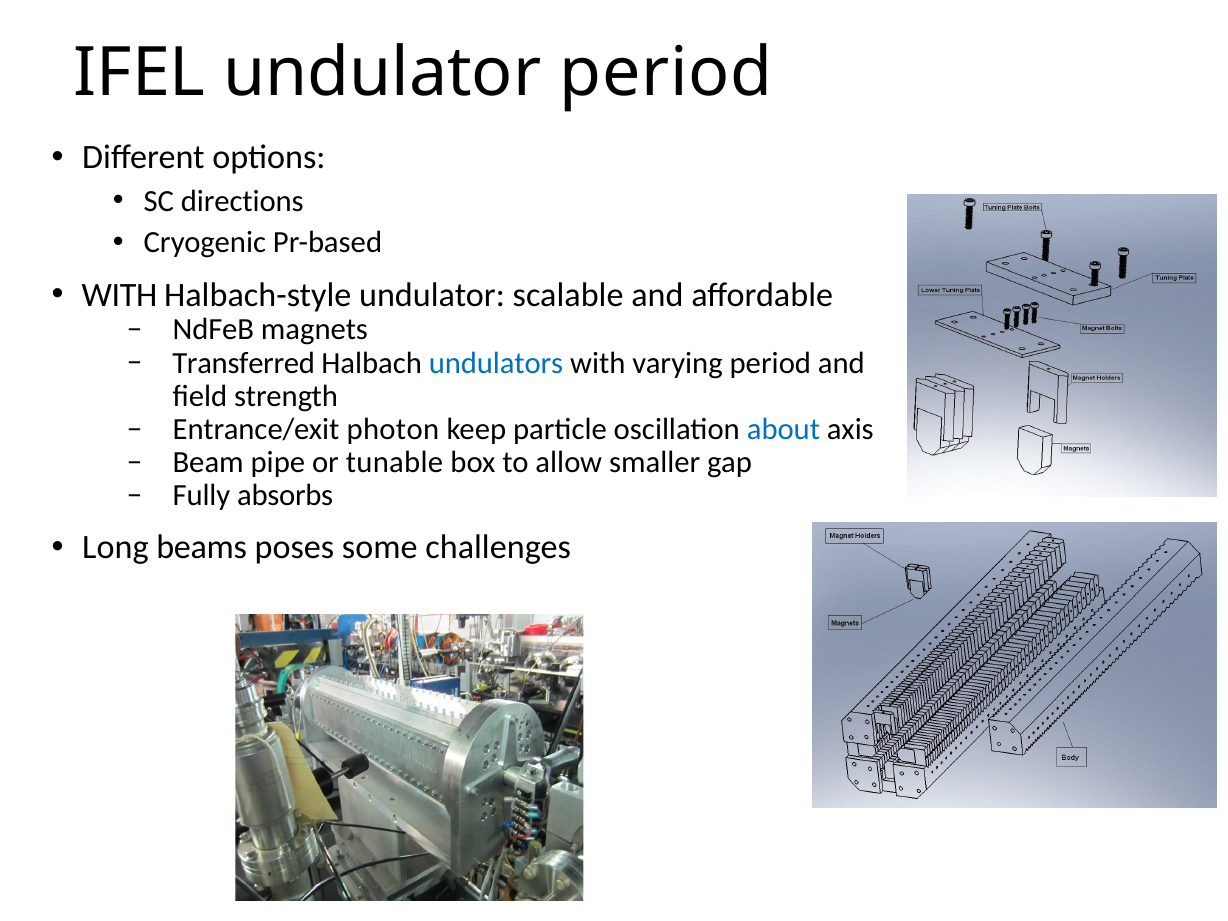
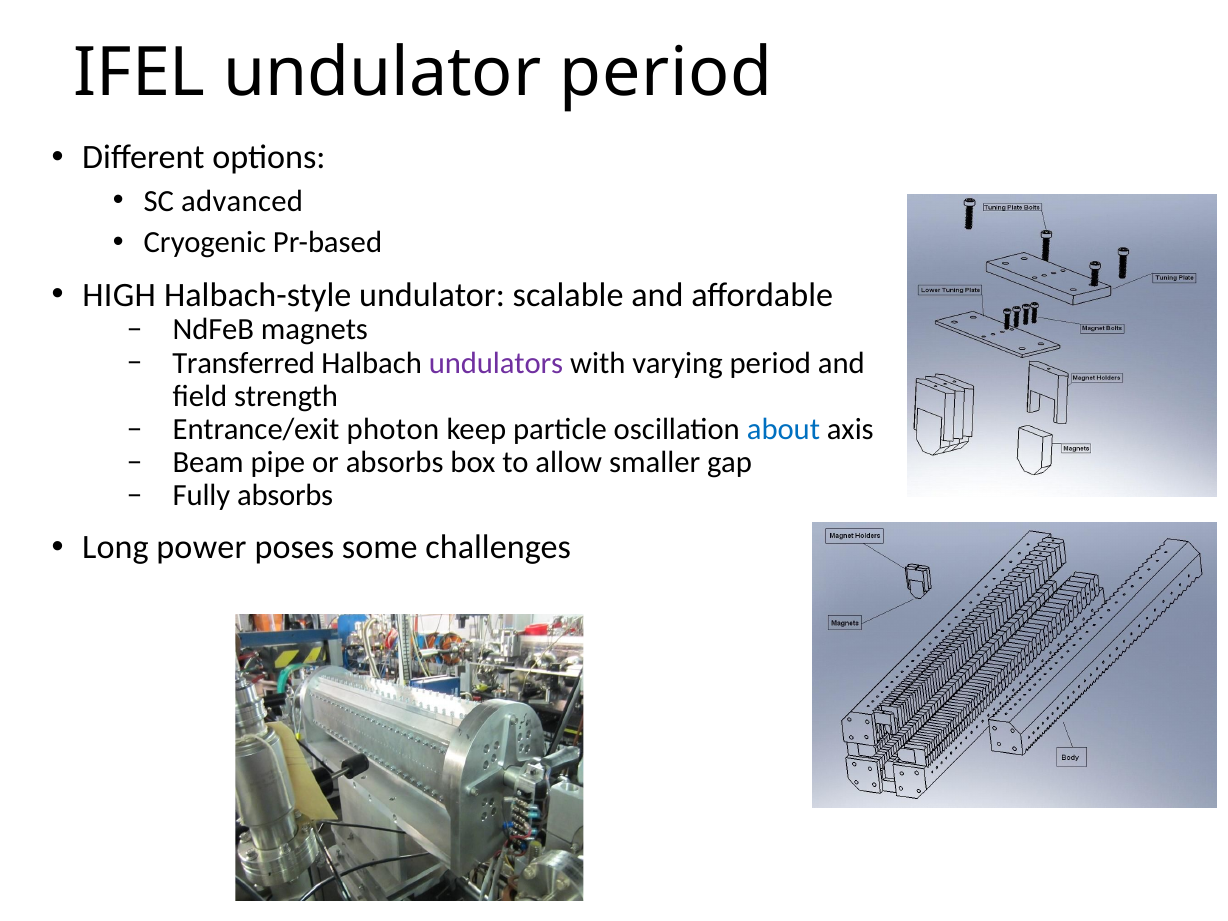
directions: directions -> advanced
WITH at (119, 295): WITH -> HIGH
undulators colour: blue -> purple
or tunable: tunable -> absorbs
beams: beams -> power
